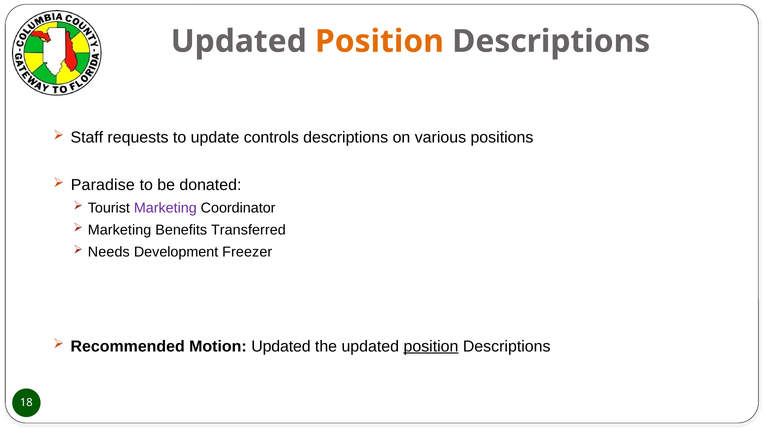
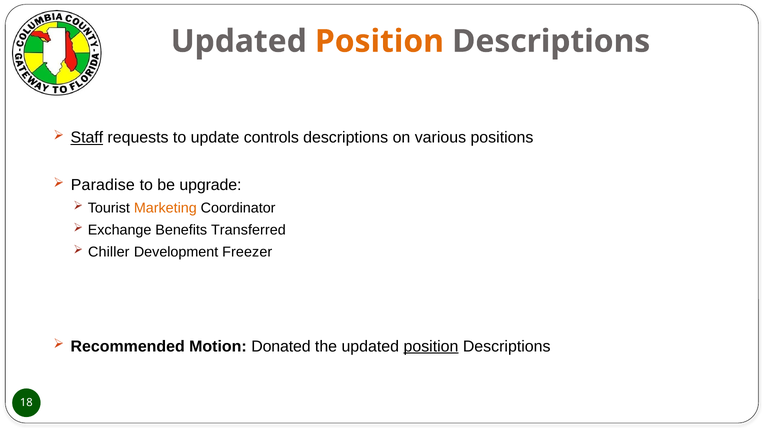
Staff underline: none -> present
donated: donated -> upgrade
Marketing at (165, 208) colour: purple -> orange
Marketing at (120, 230): Marketing -> Exchange
Needs: Needs -> Chiller
Motion Updated: Updated -> Donated
